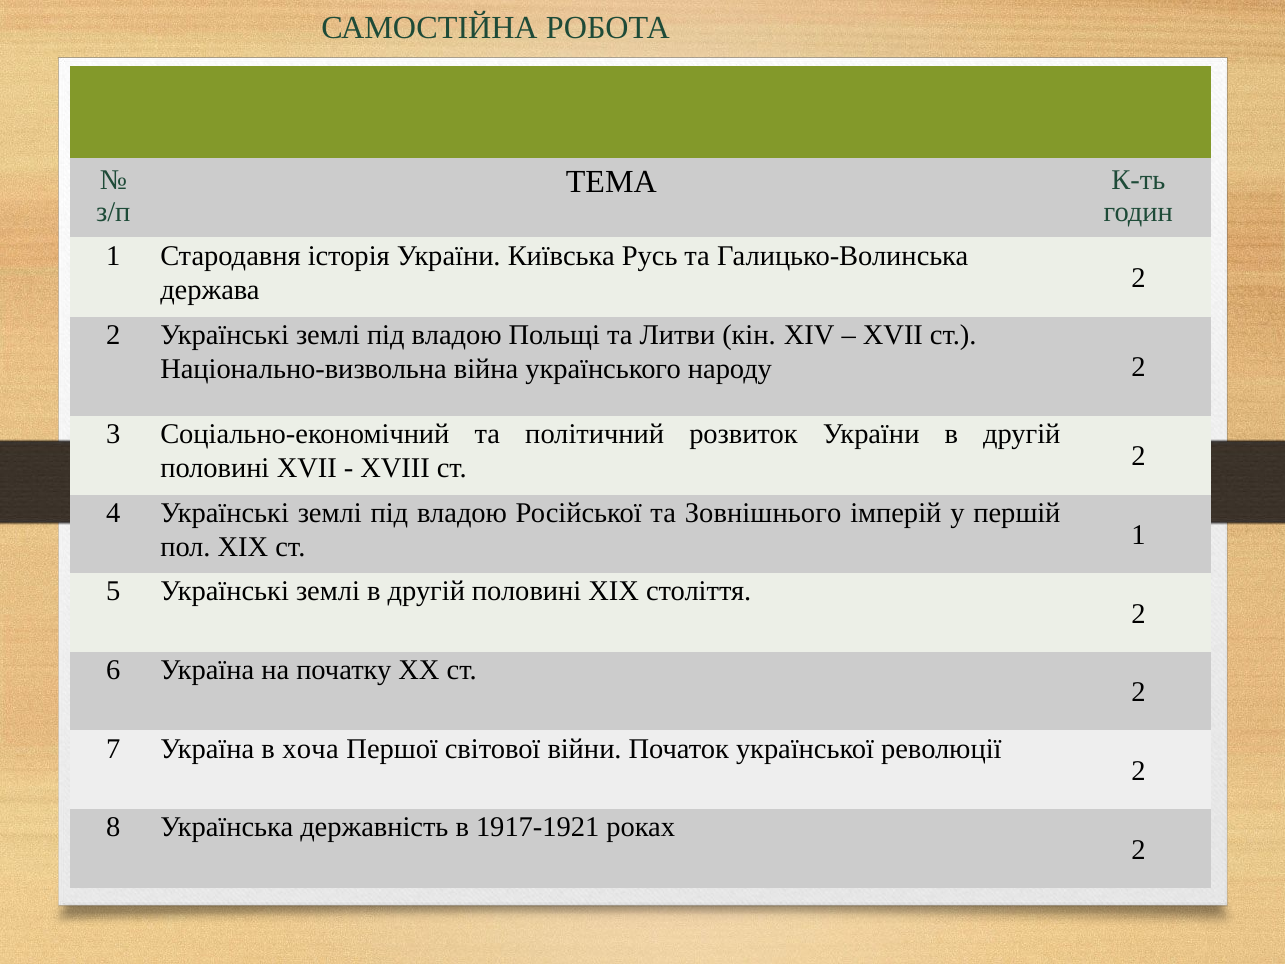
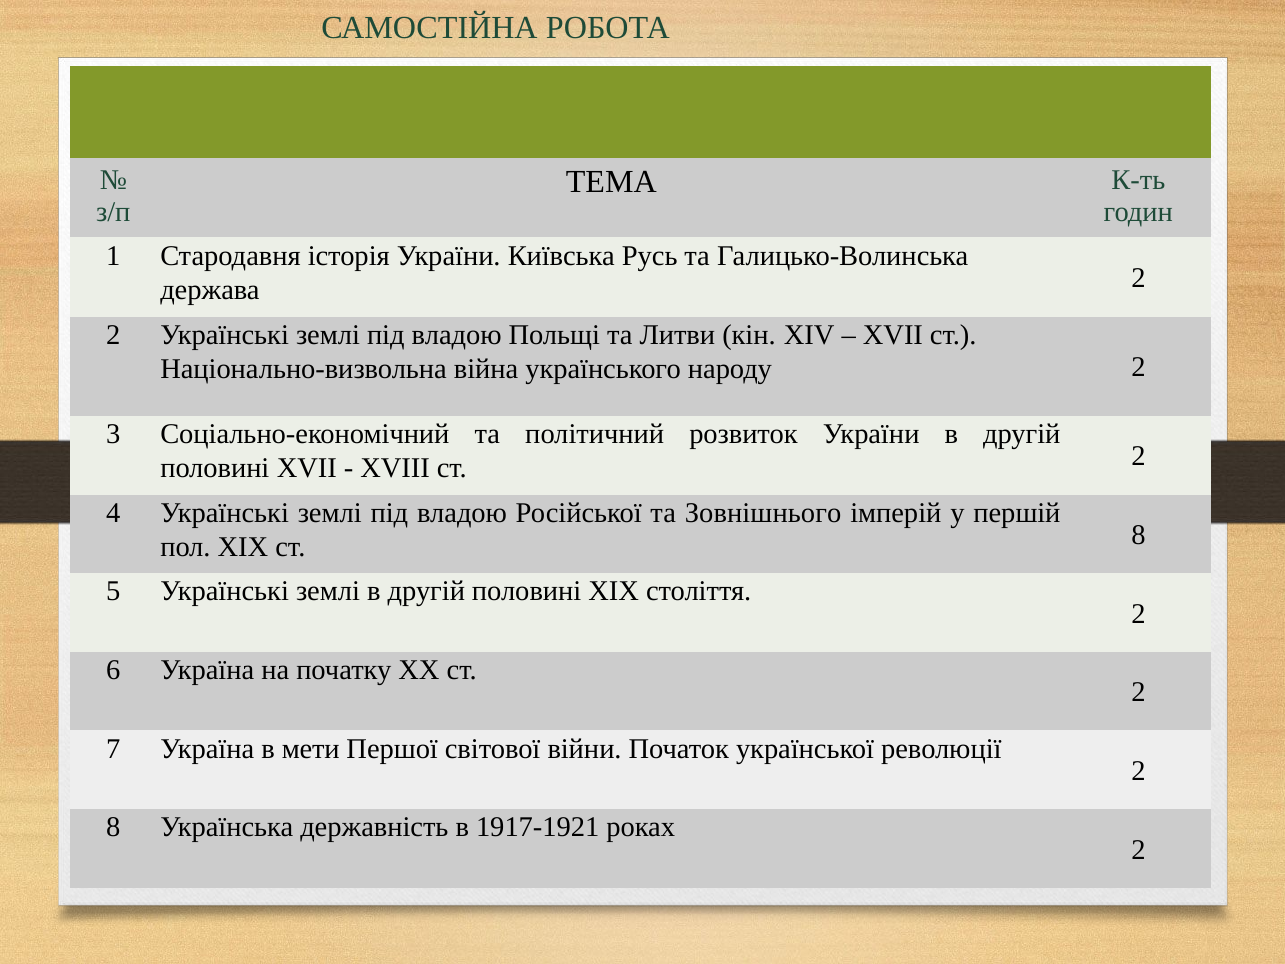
ст 1: 1 -> 8
хоча: хоча -> мети
